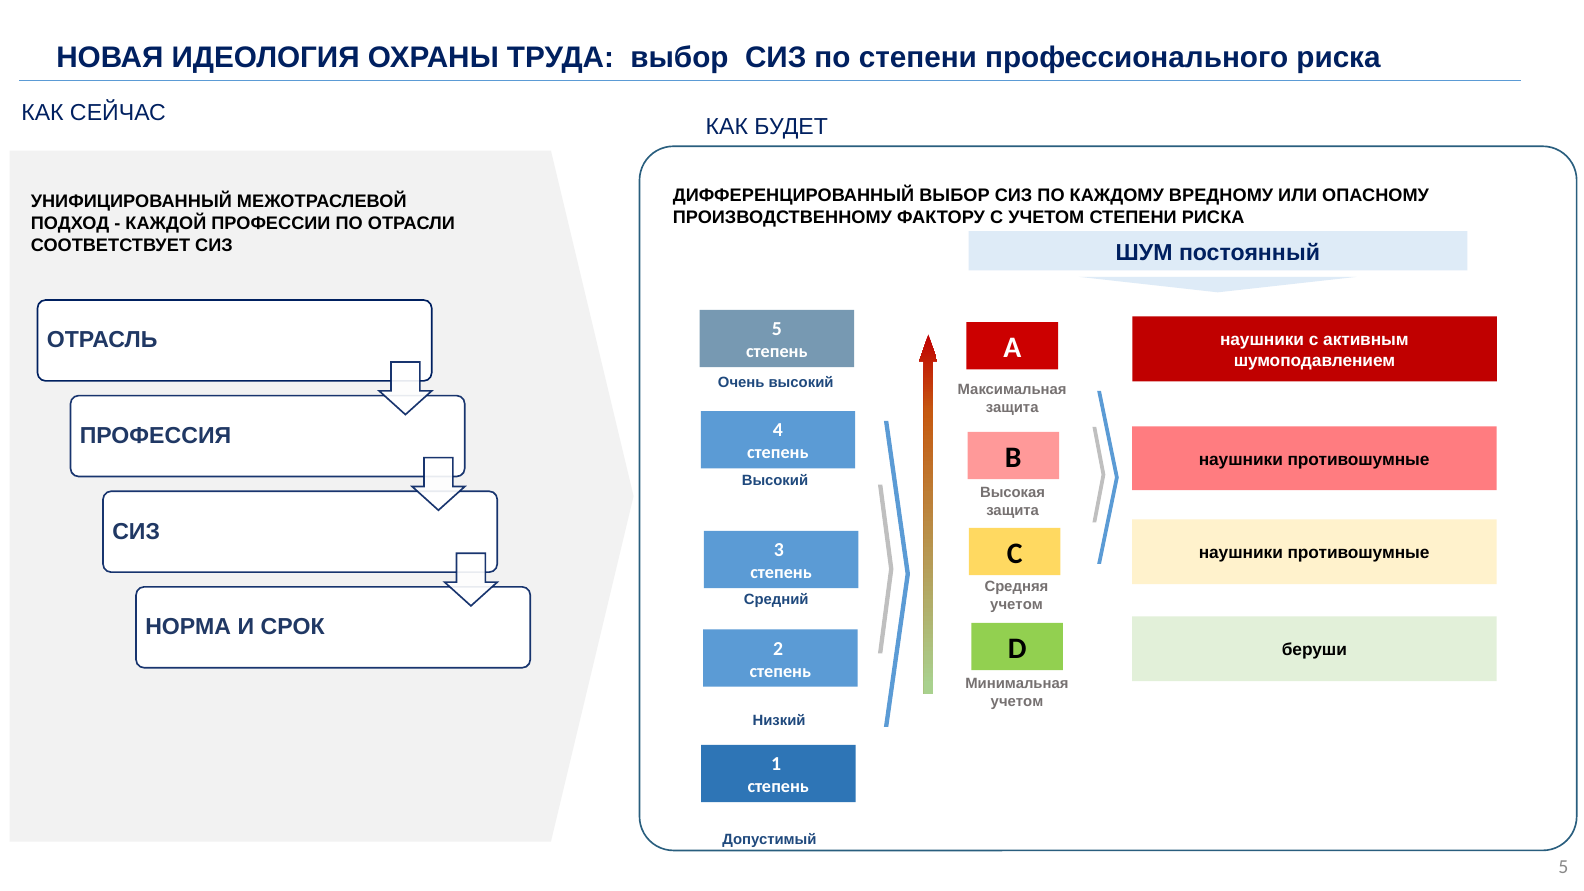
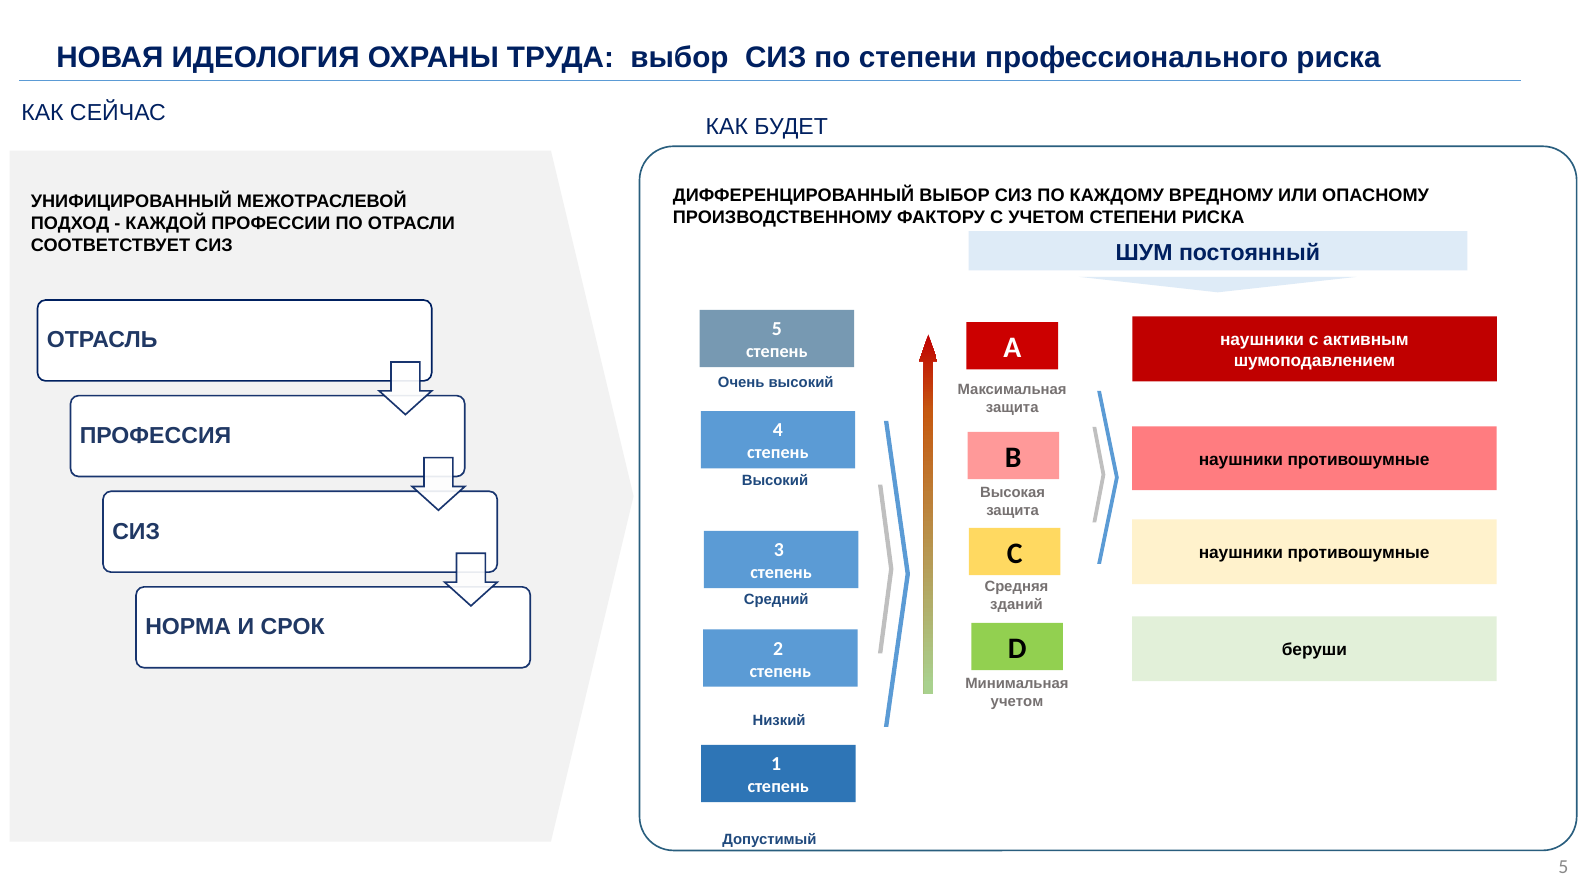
учетом at (1017, 605): учетом -> зданий
